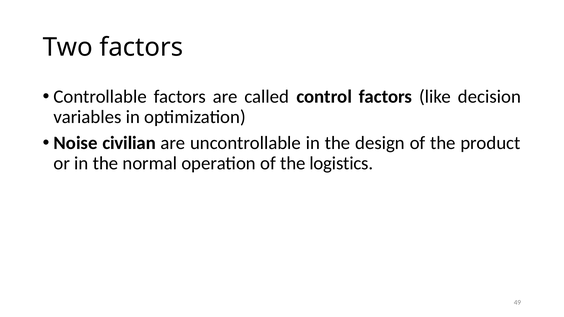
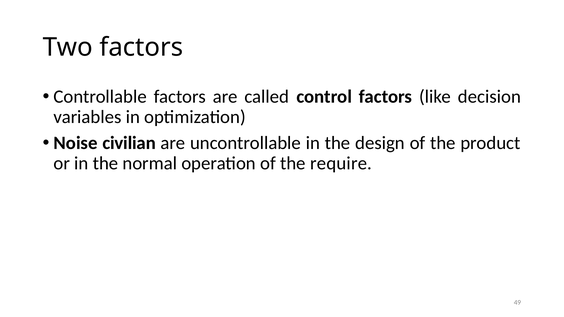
logistics: logistics -> require
